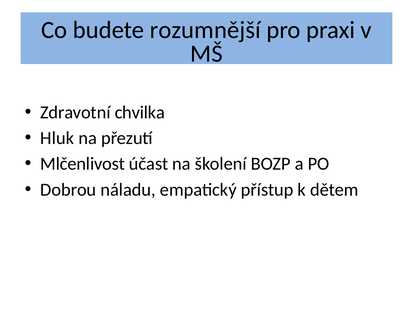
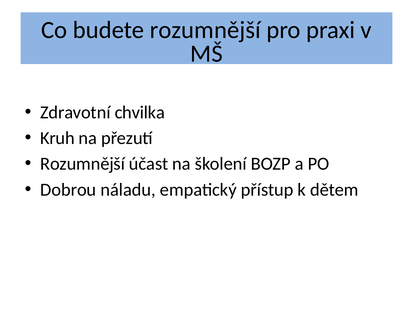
Hluk: Hluk -> Kruh
Mlčenlivost at (83, 164): Mlčenlivost -> Rozumnější
